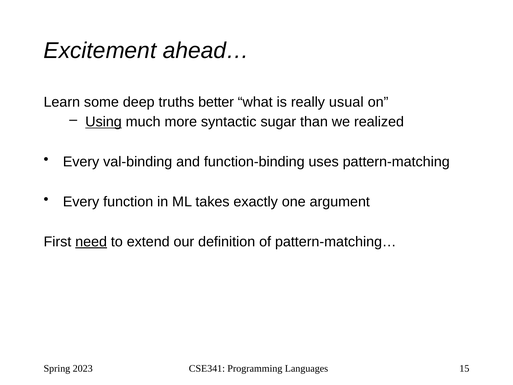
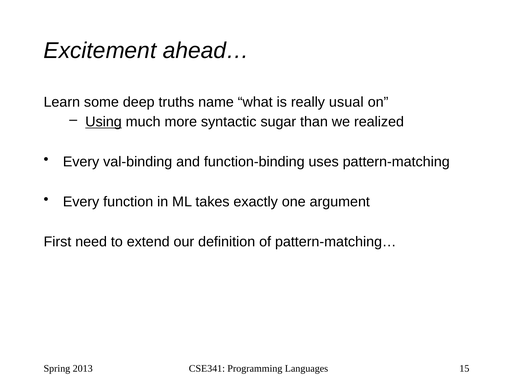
better: better -> name
need underline: present -> none
2023: 2023 -> 2013
